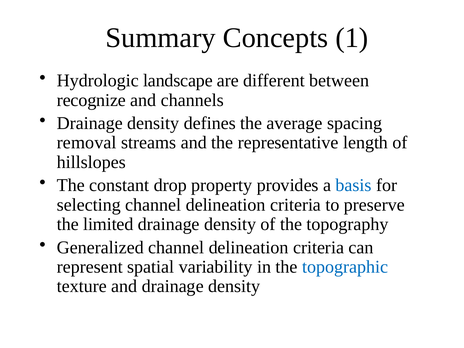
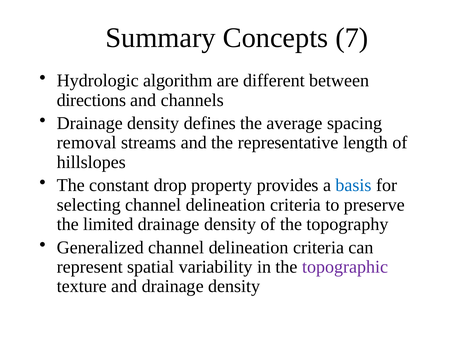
1: 1 -> 7
landscape: landscape -> algorithm
recognize: recognize -> directions
topographic colour: blue -> purple
